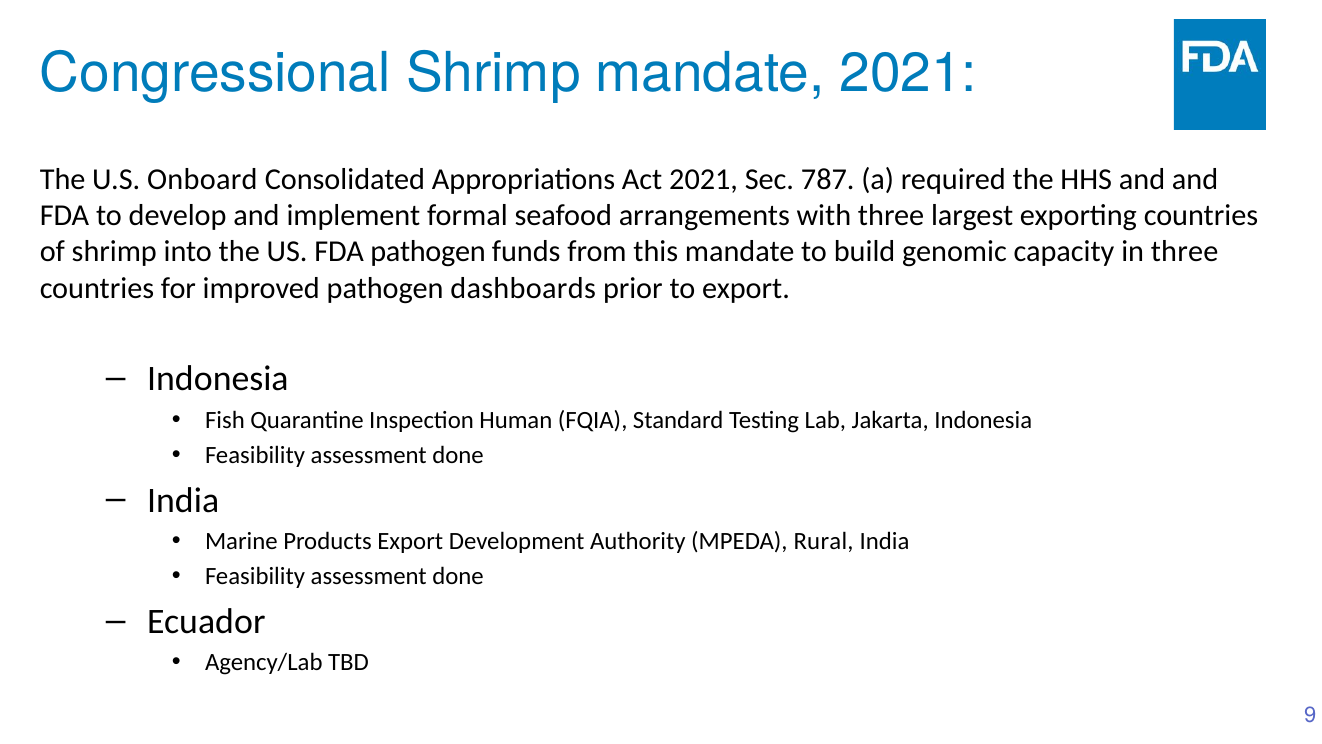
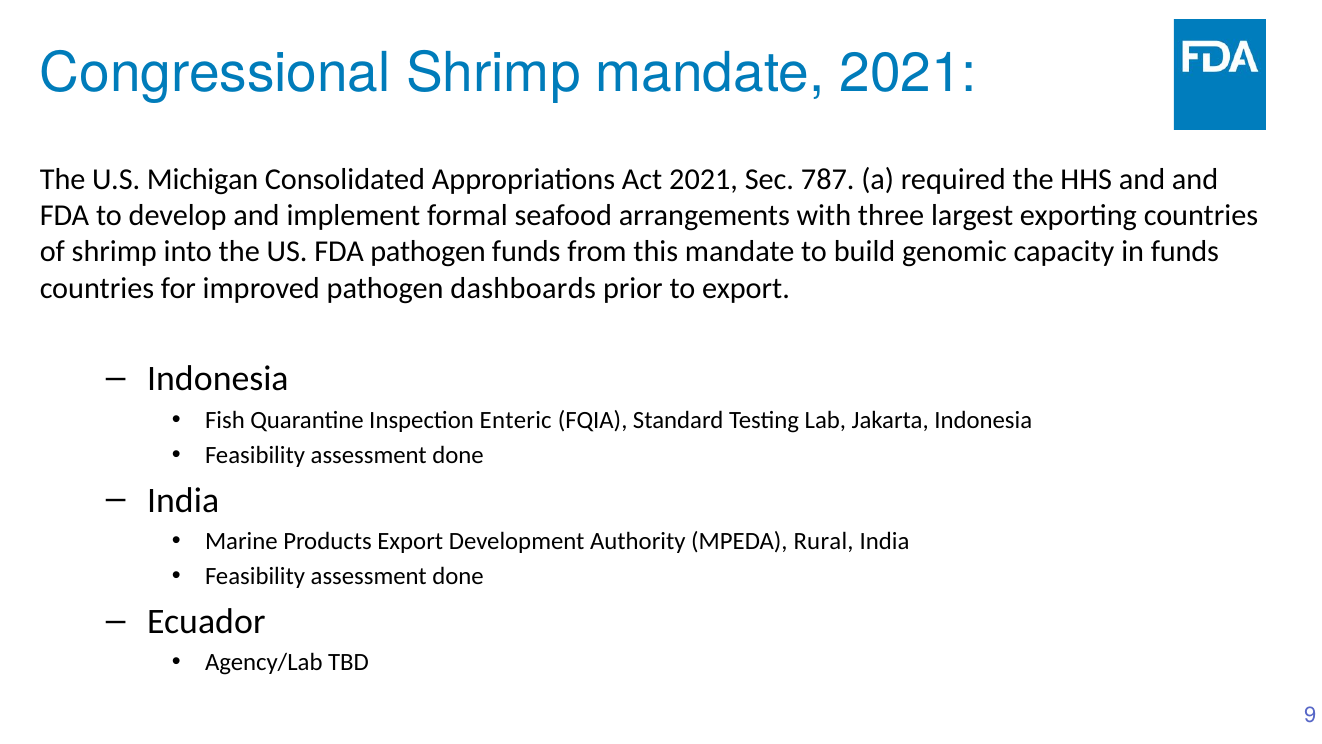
Onboard: Onboard -> Michigan
in three: three -> funds
Human: Human -> Enteric
